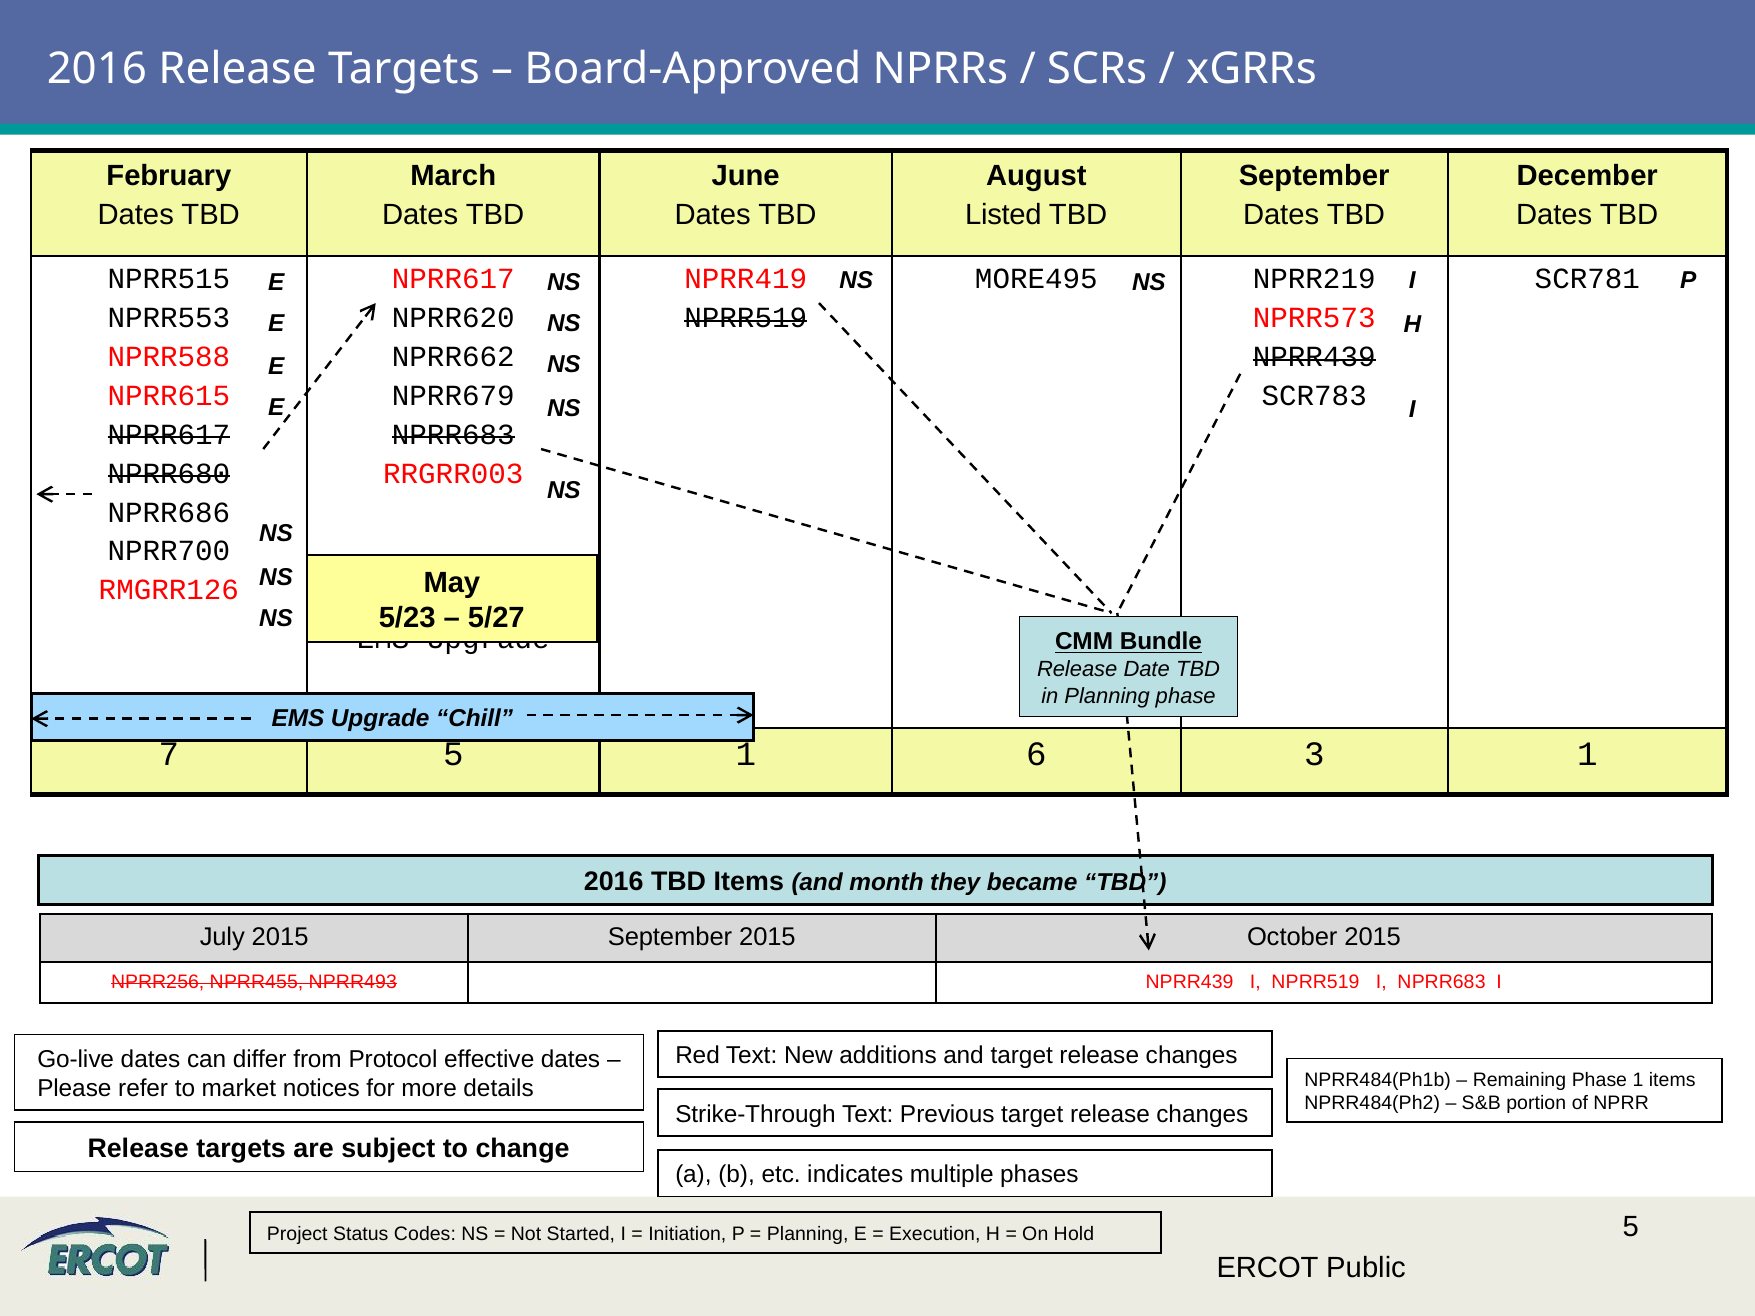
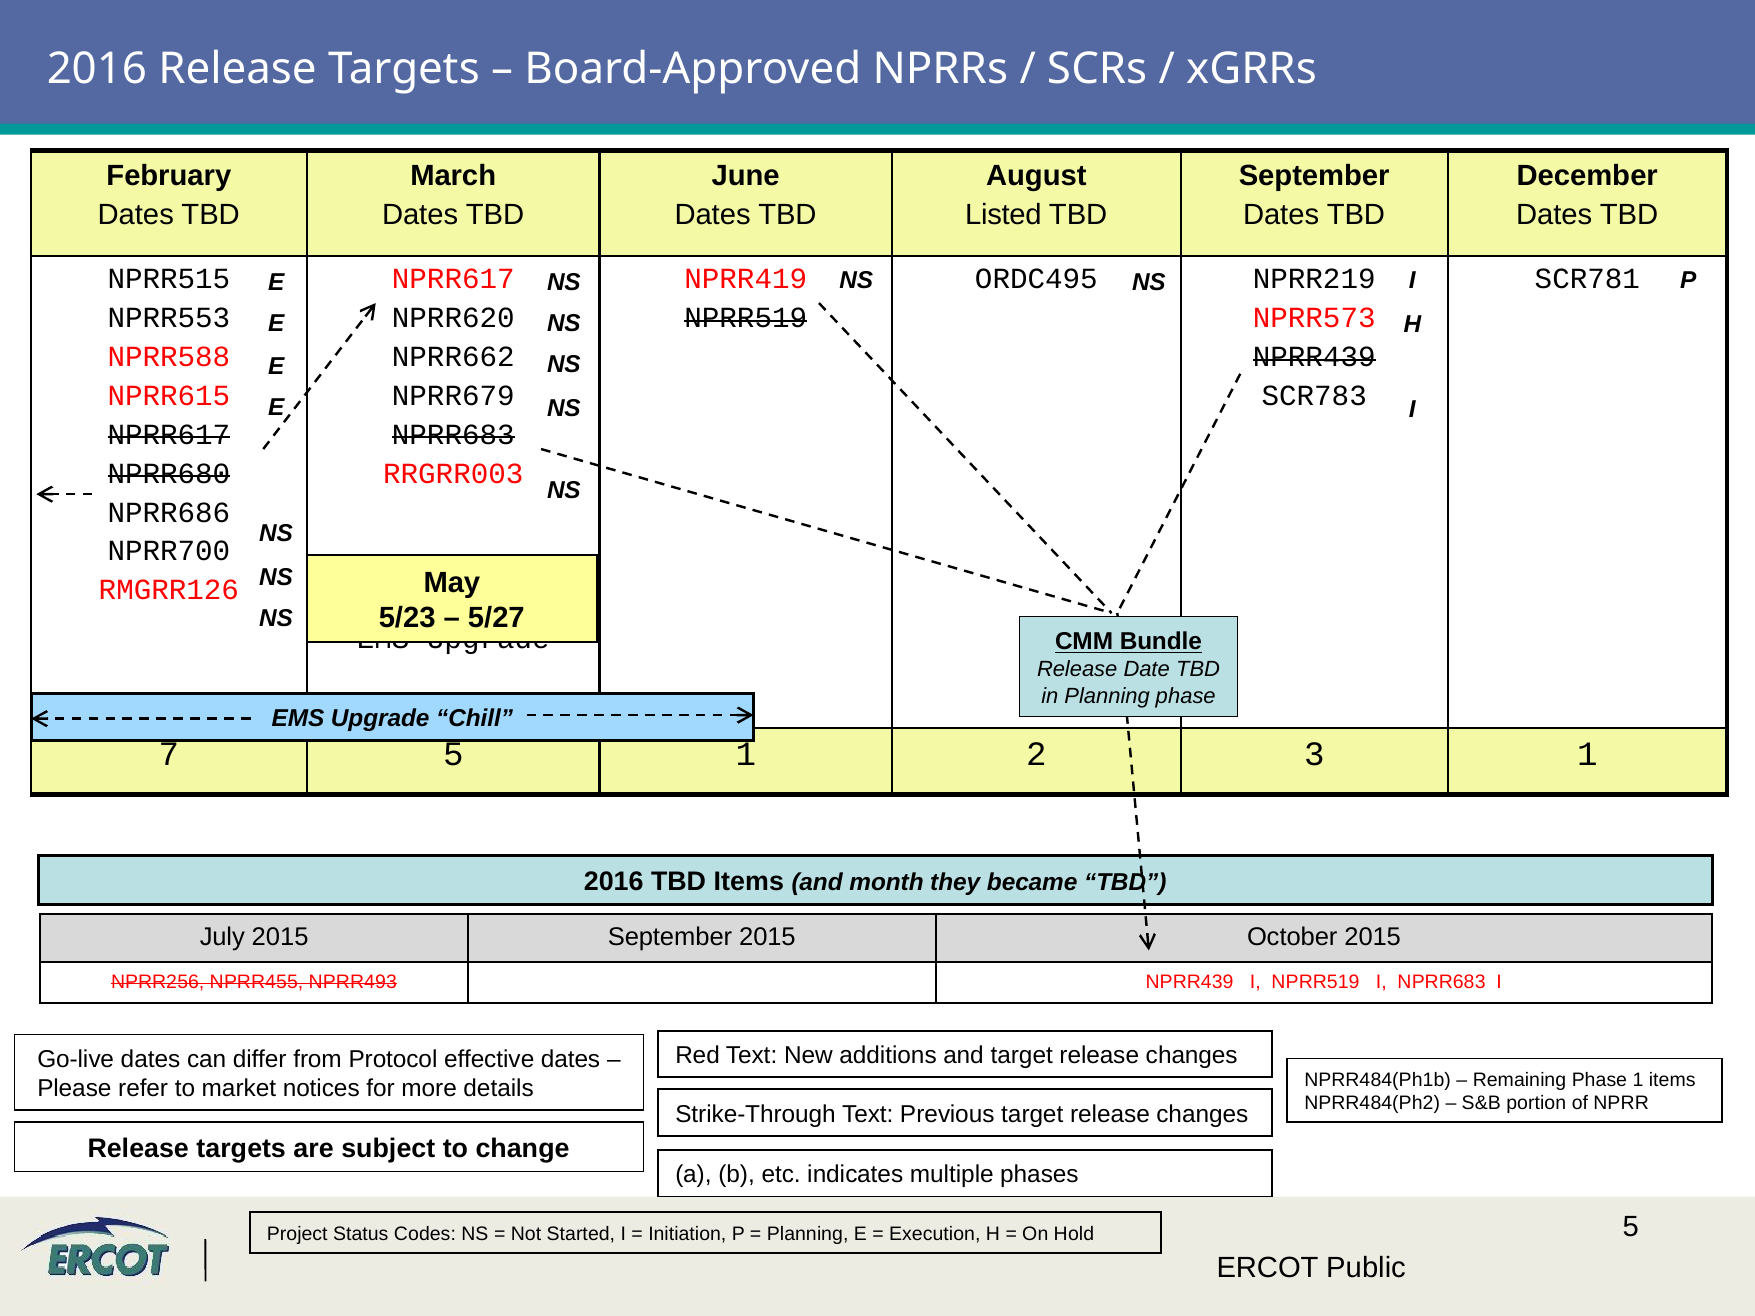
MORE495: MORE495 -> ORDC495
6: 6 -> 2
